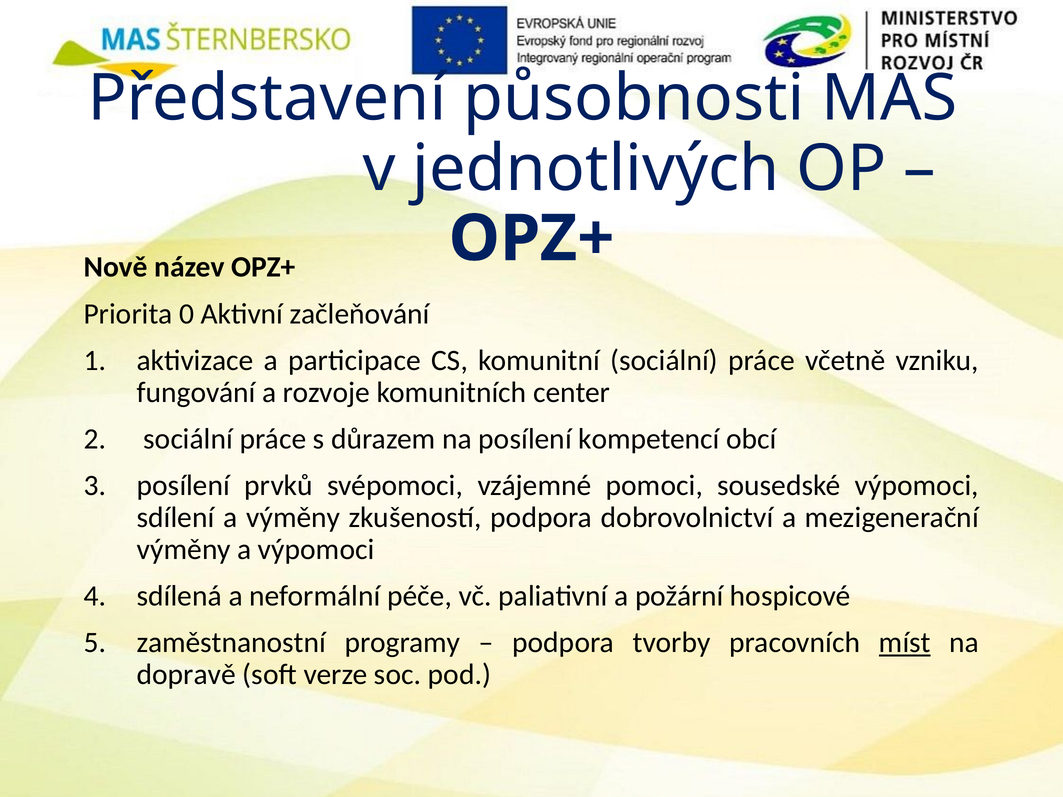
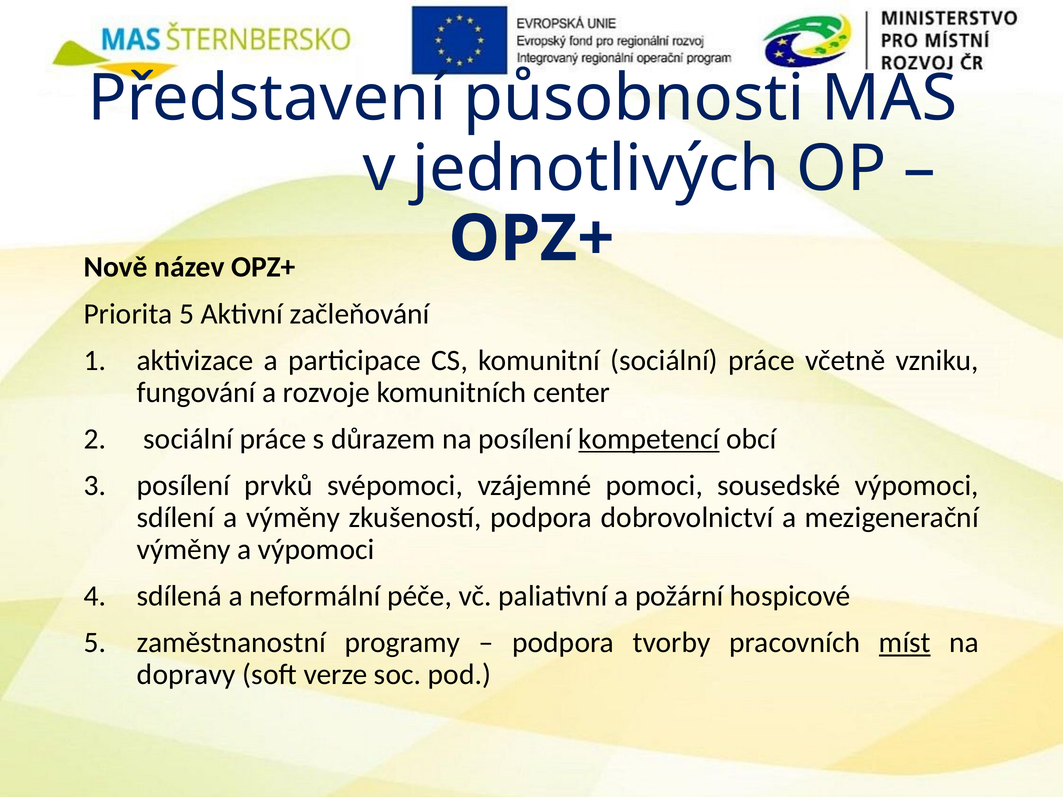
Priorita 0: 0 -> 5
kompetencí underline: none -> present
dopravě: dopravě -> dopravy
